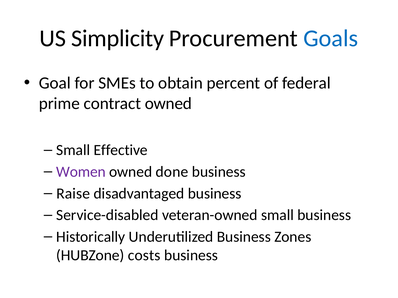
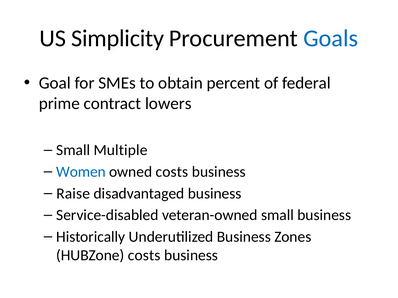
contract owned: owned -> lowers
Effective: Effective -> Multiple
Women colour: purple -> blue
owned done: done -> costs
